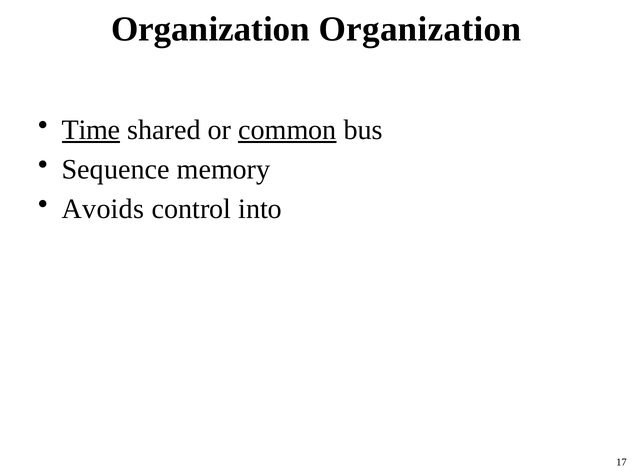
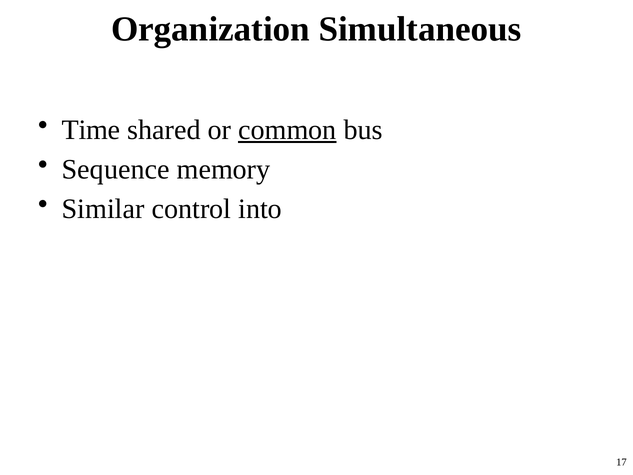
Organization Organization: Organization -> Simultaneous
Time underline: present -> none
Avoids: Avoids -> Similar
